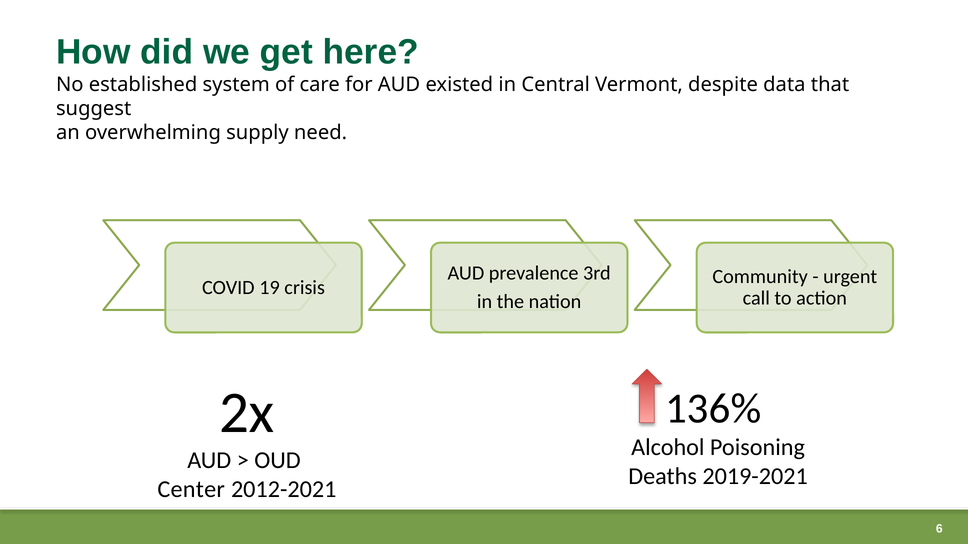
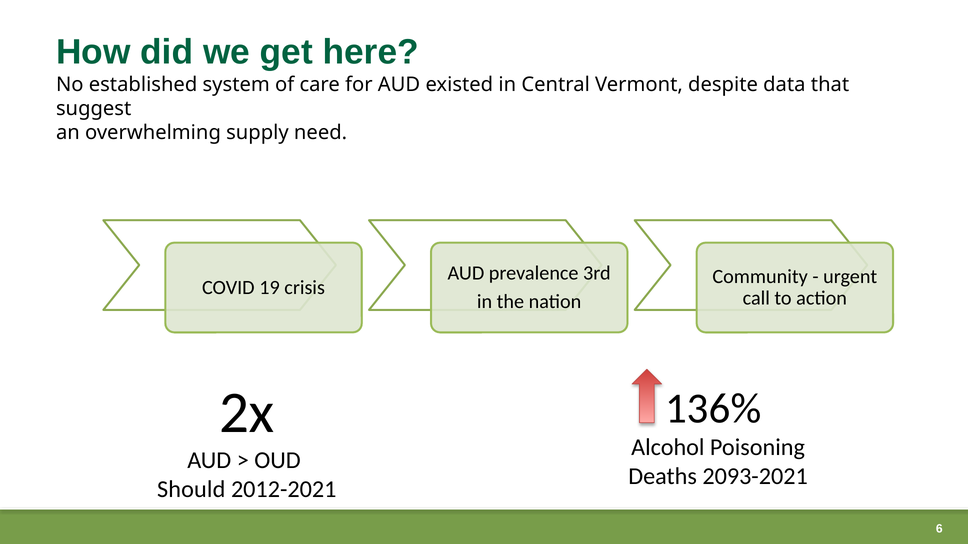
2019-2021: 2019-2021 -> 2093-2021
Center: Center -> Should
